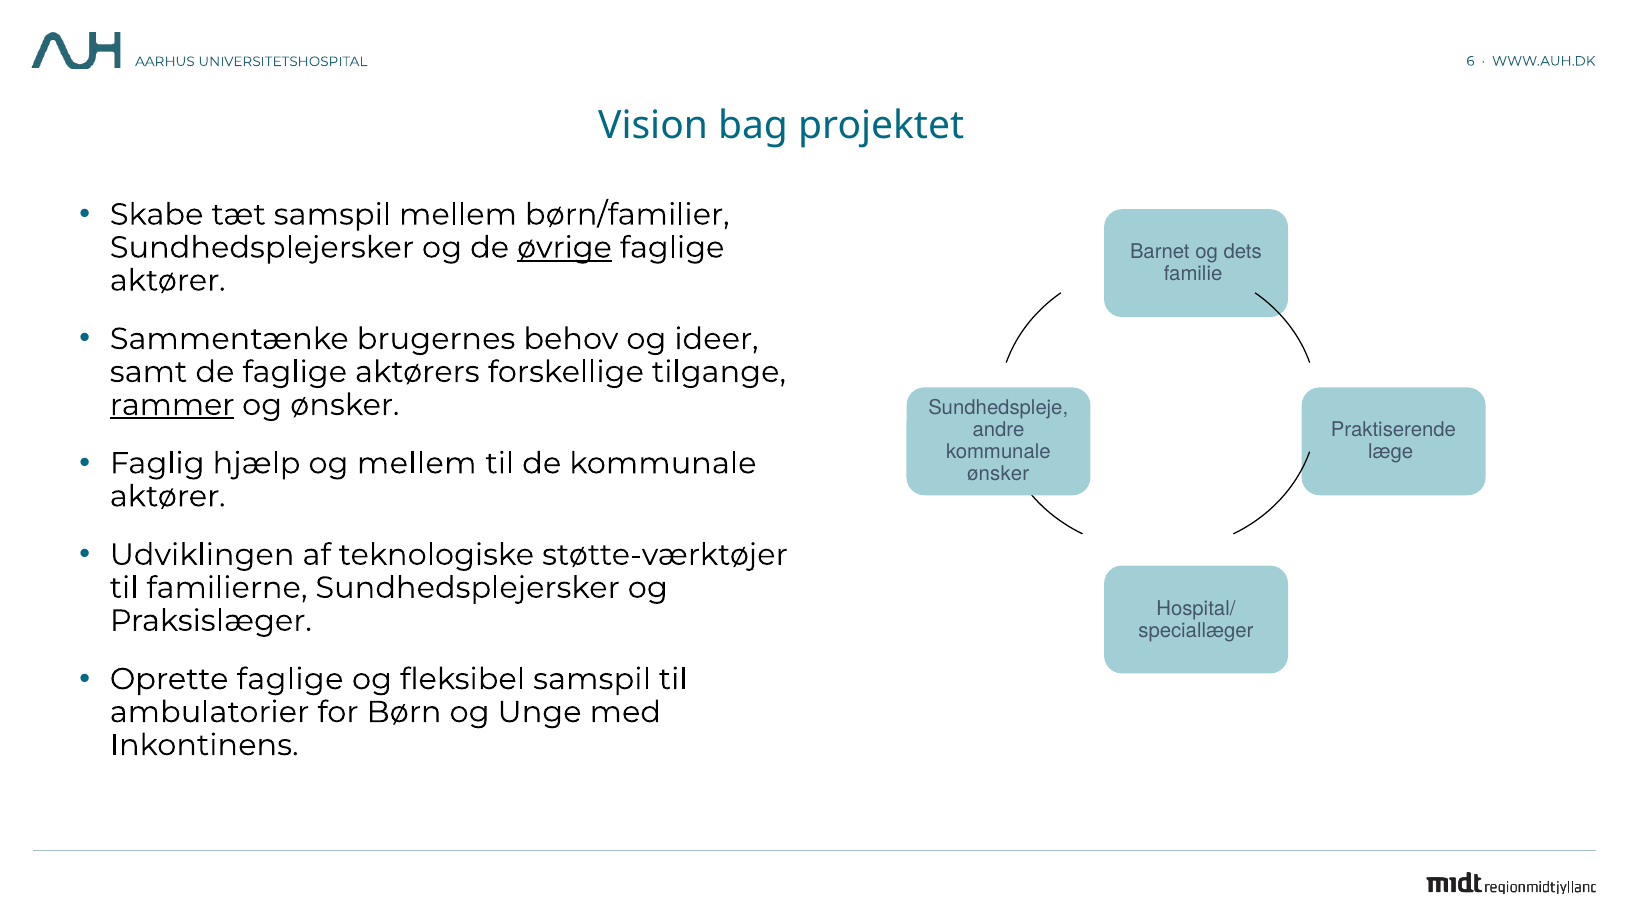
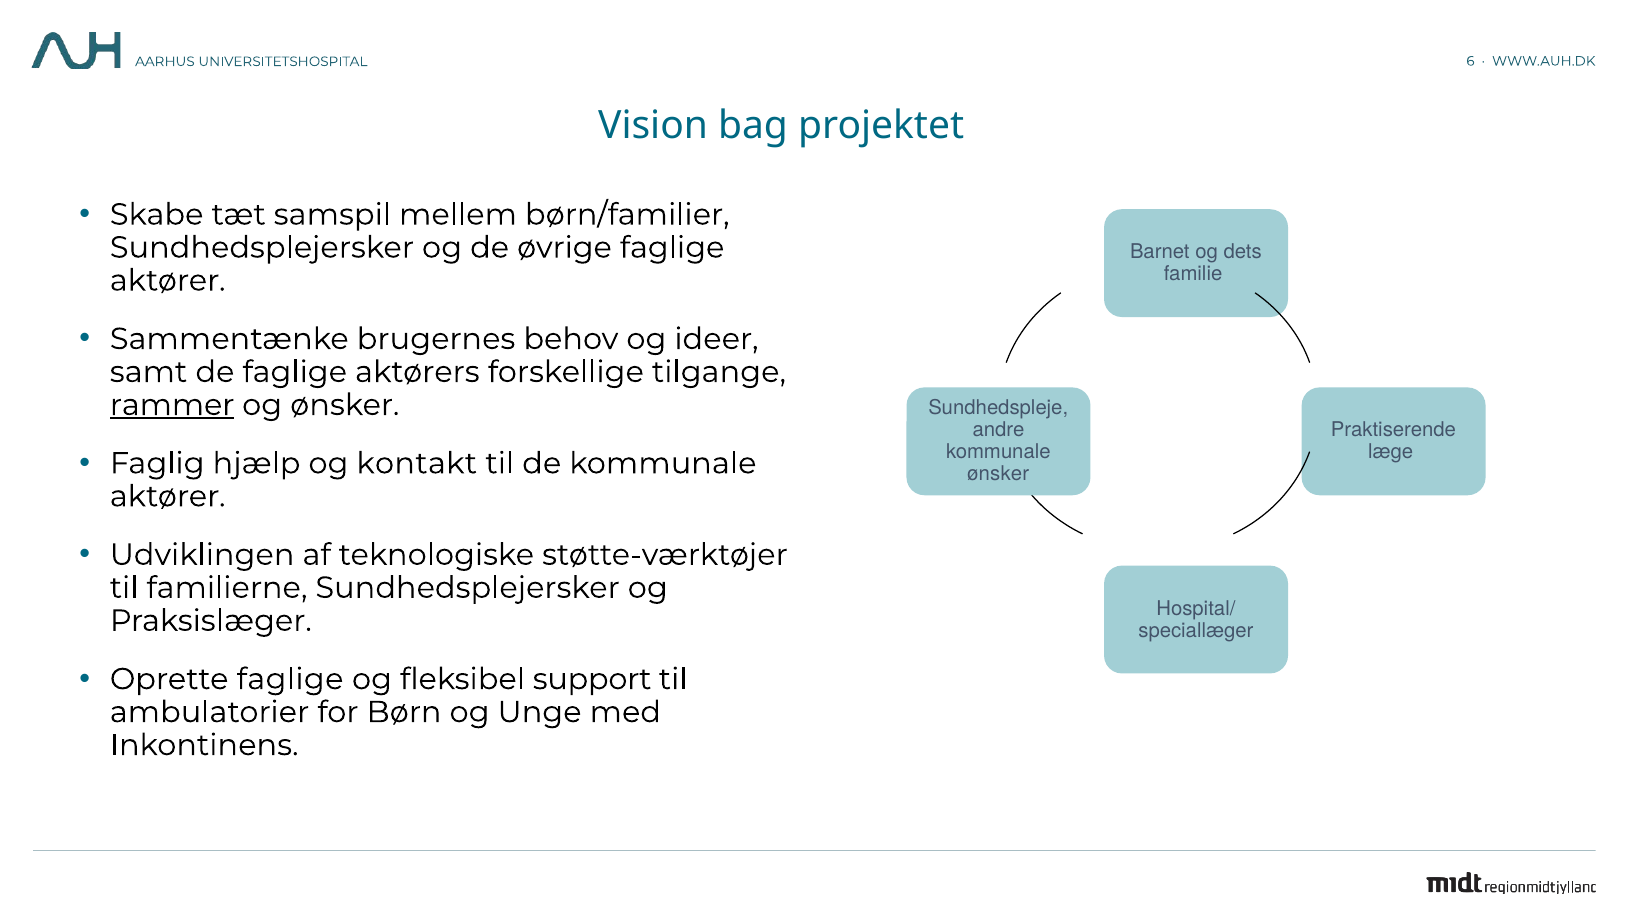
øvrige underline: present -> none
og mellem: mellem -> kontakt
fleksibel samspil: samspil -> support
